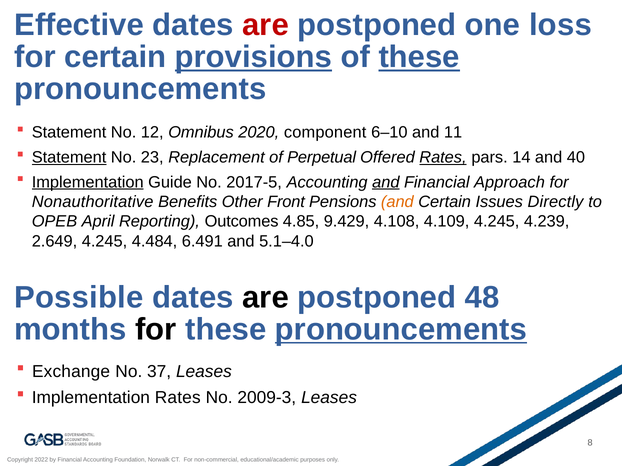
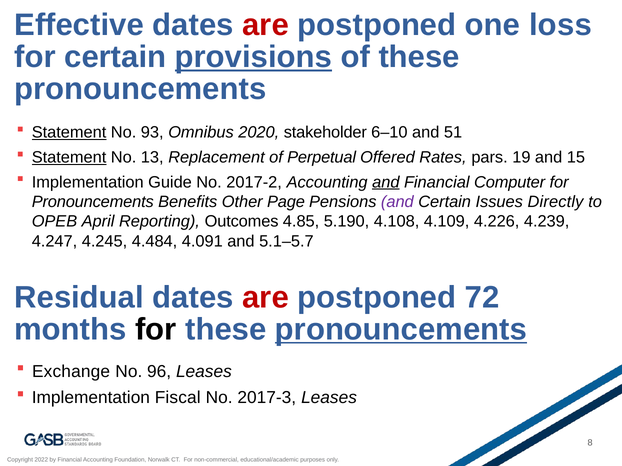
these at (419, 57) underline: present -> none
Statement at (69, 133) underline: none -> present
12: 12 -> 93
component: component -> stakeholder
11: 11 -> 51
23: 23 -> 13
Rates at (443, 157) underline: present -> none
14: 14 -> 19
40: 40 -> 15
Implementation at (88, 182) underline: present -> none
2017-5: 2017-5 -> 2017-2
Approach: Approach -> Computer
Nonauthoritative at (93, 202): Nonauthoritative -> Pronouncements
Front: Front -> Page
and at (397, 202) colour: orange -> purple
9.429: 9.429 -> 5.190
4.109 4.245: 4.245 -> 4.226
2.649: 2.649 -> 4.247
6.491: 6.491 -> 4.091
5.1–4.0: 5.1–4.0 -> 5.1–5.7
Possible: Possible -> Residual
are at (266, 298) colour: black -> red
48: 48 -> 72
37: 37 -> 96
Implementation Rates: Rates -> Fiscal
2009-3: 2009-3 -> 2017-3
